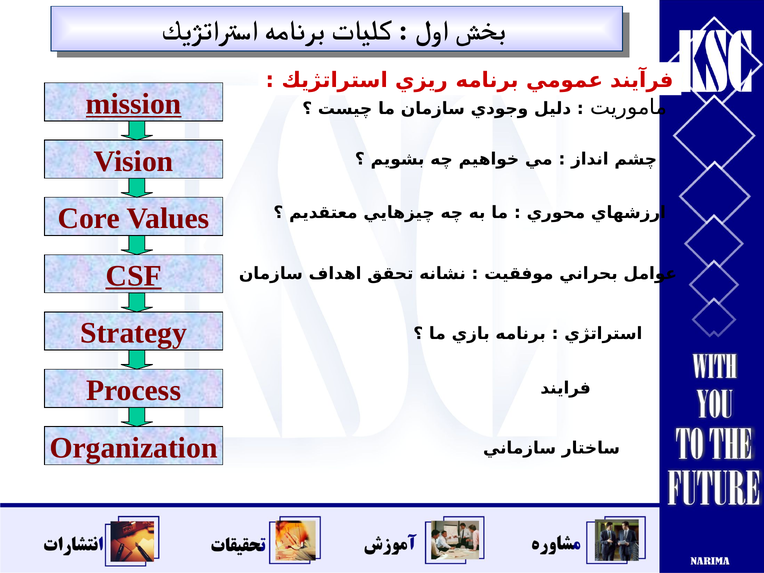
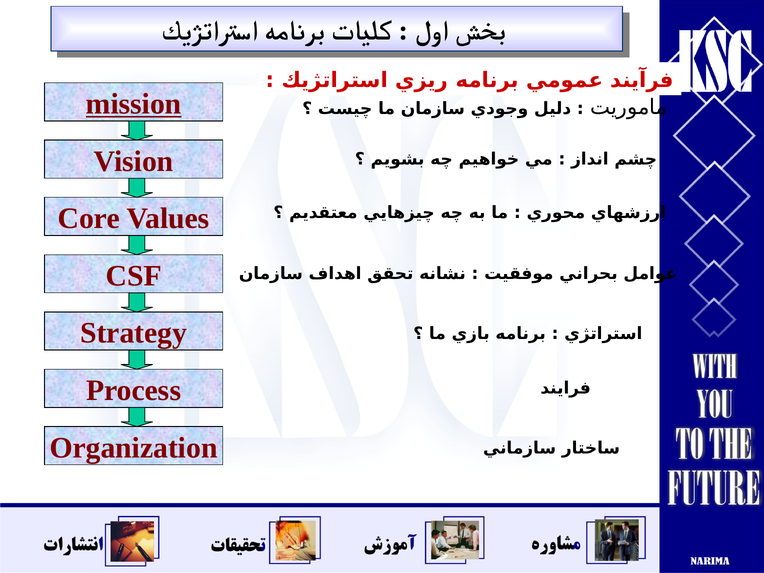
CSF underline: present -> none
